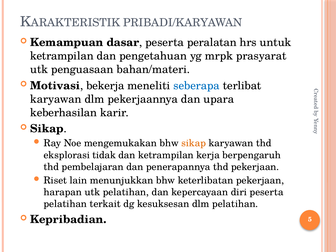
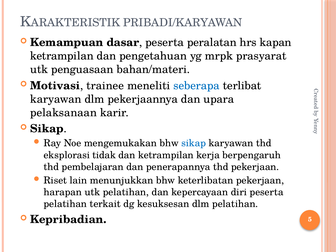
untuk: untuk -> kapan
bekerja: bekerja -> trainee
keberhasilan: keberhasilan -> pelaksanaan
sikap at (194, 143) colour: orange -> blue
